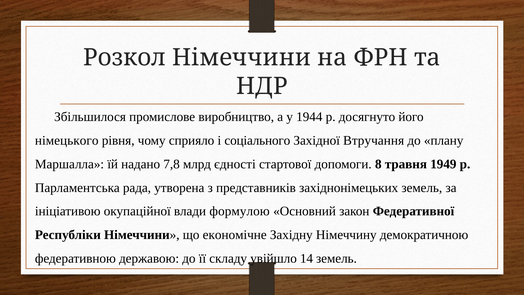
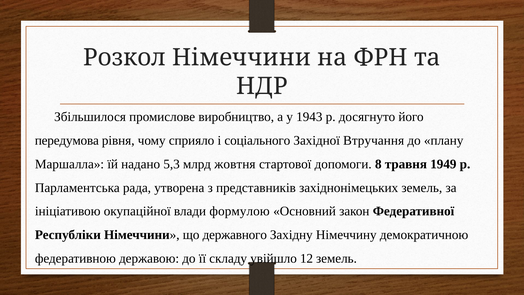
1944: 1944 -> 1943
німецького: німецького -> передумова
7,8: 7,8 -> 5,3
єдності: єдності -> жовтня
економічне: економічне -> державного
14: 14 -> 12
